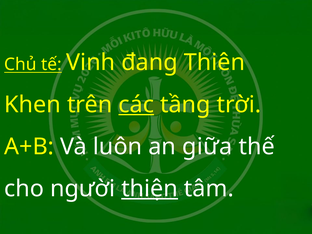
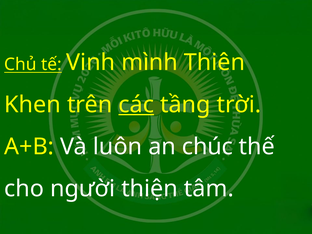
đang: đang -> mình
giữa: giữa -> chúc
thiện underline: present -> none
